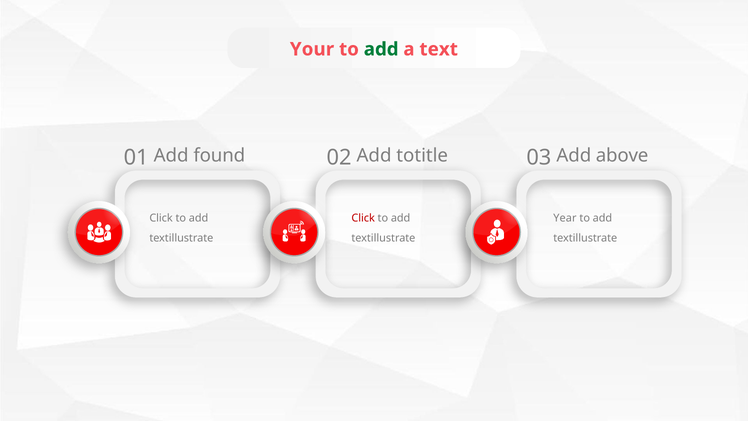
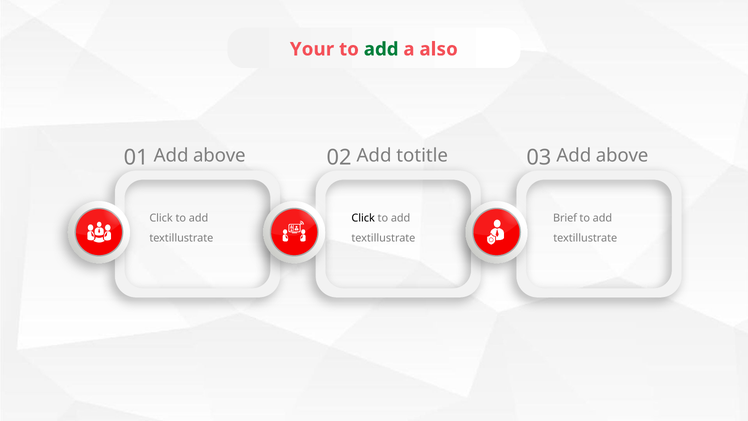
text: text -> also
found at (219, 155): found -> above
Click at (363, 218) colour: red -> black
Year: Year -> Brief
